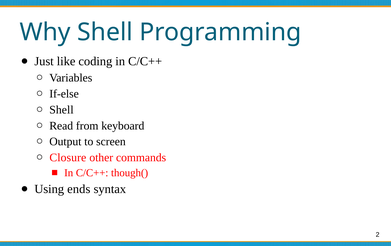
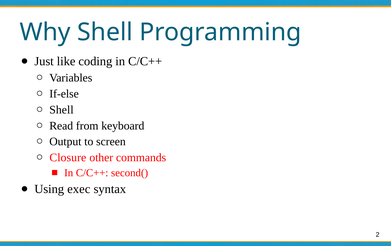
though(: though( -> second(
ends: ends -> exec
